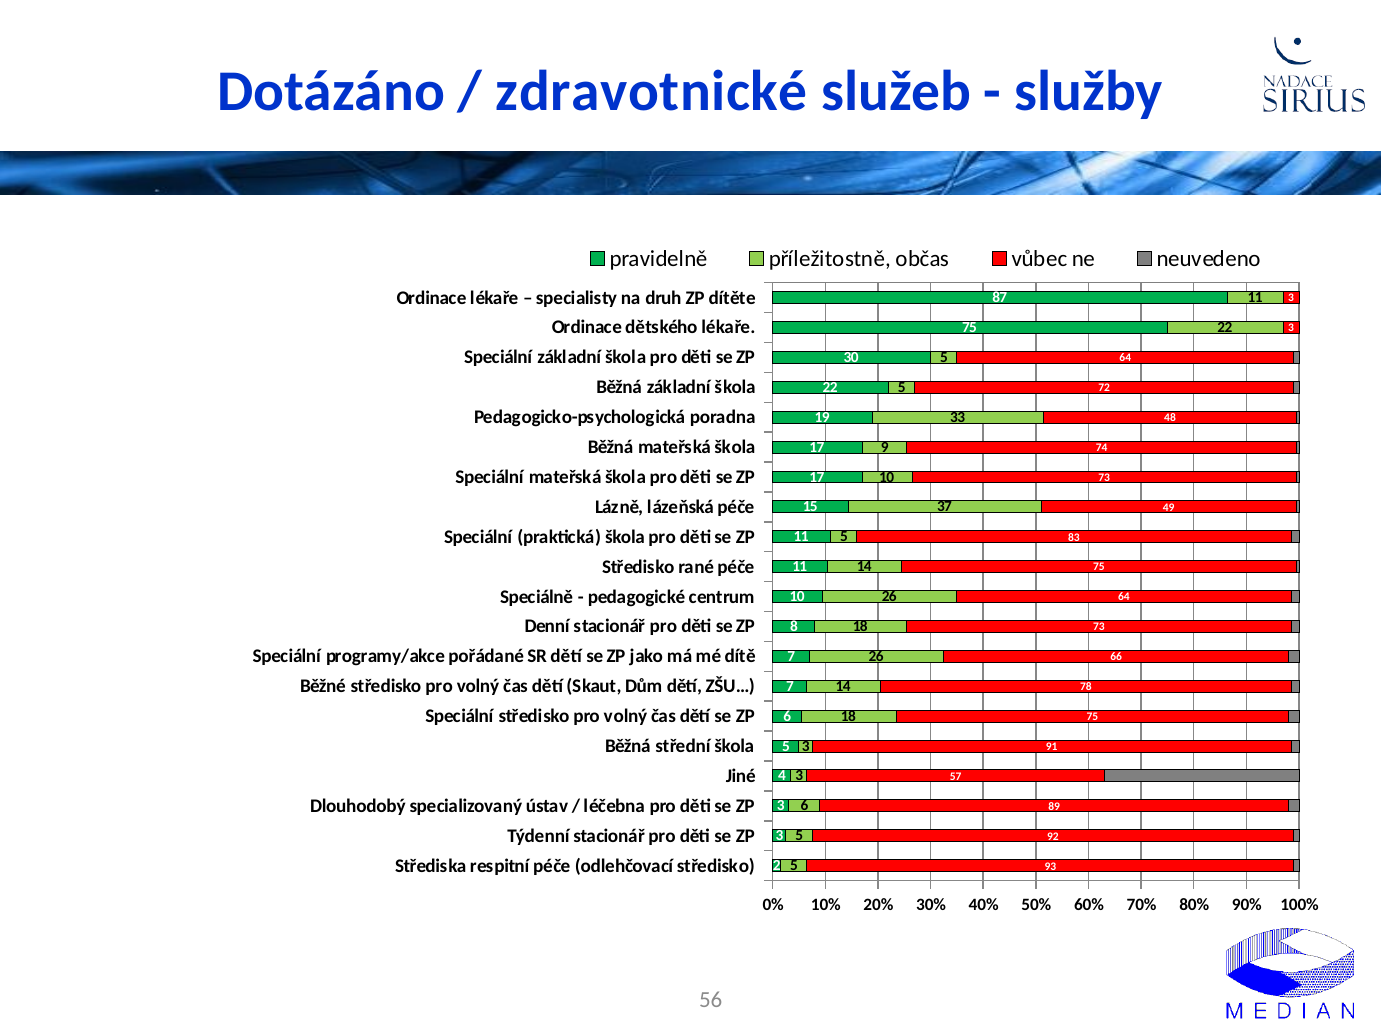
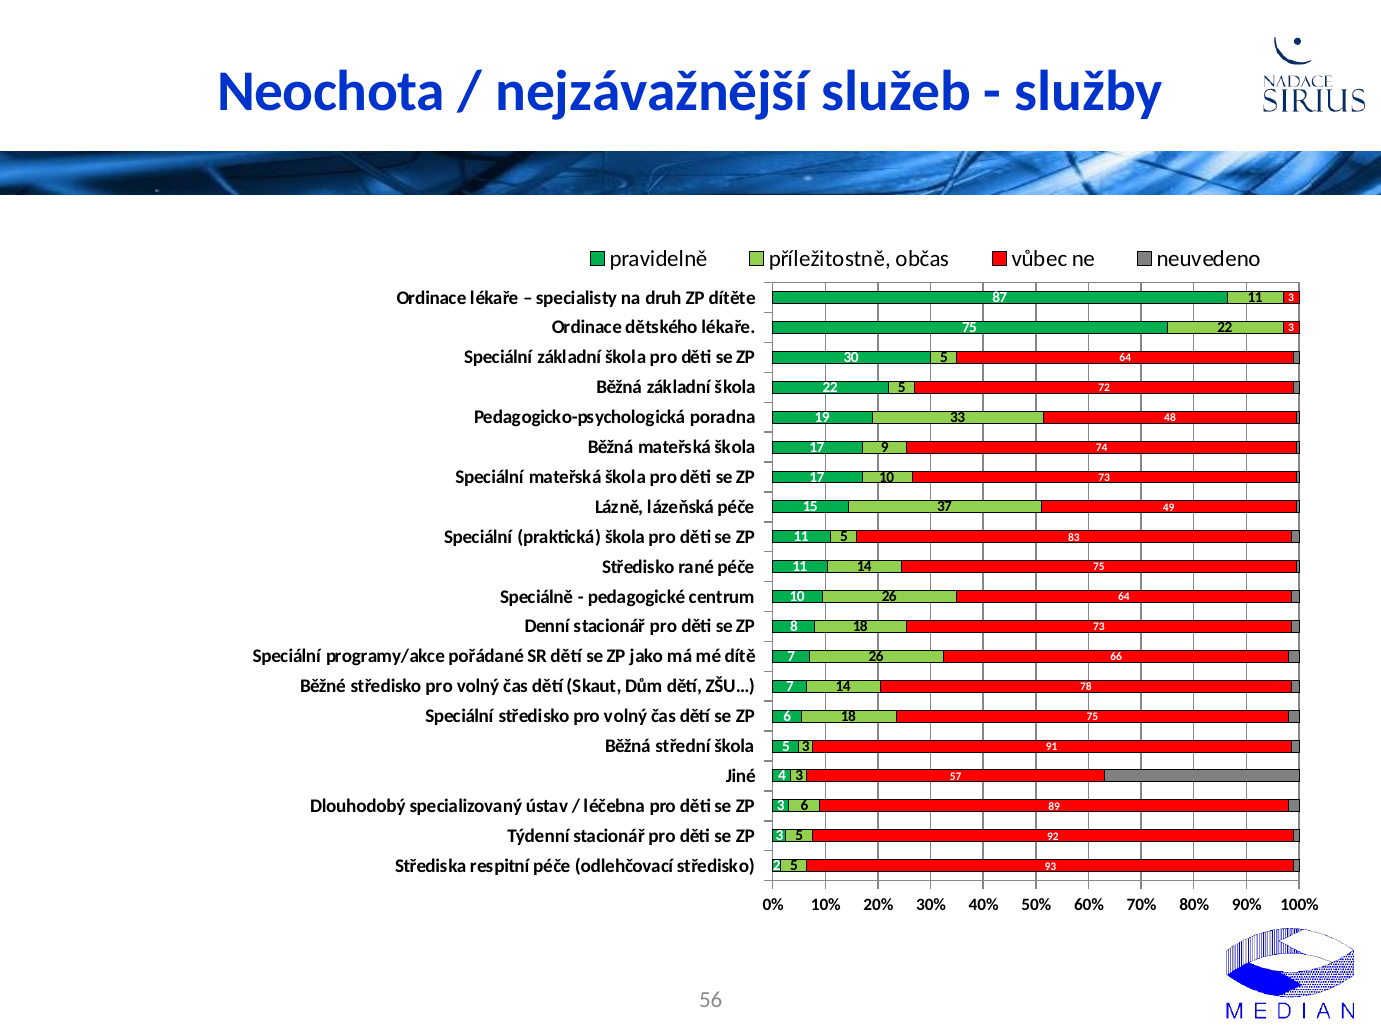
Dotázáno: Dotázáno -> Neochota
zdravotnické: zdravotnické -> nejzávažnější
